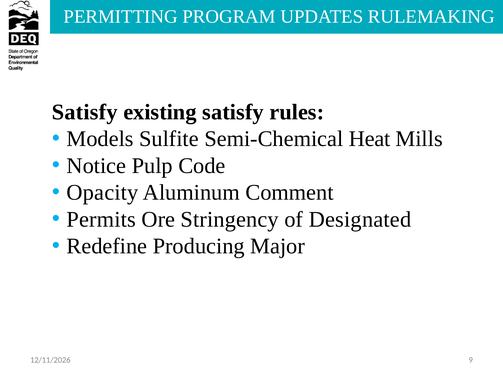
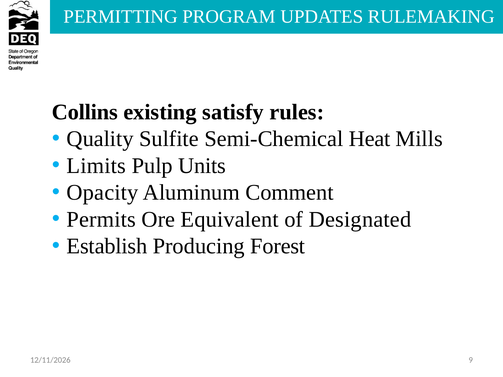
Satisfy at (85, 112): Satisfy -> Collins
Models: Models -> Quality
Notice: Notice -> Limits
Code: Code -> Units
Stringency: Stringency -> Equivalent
Redefine: Redefine -> Establish
Major: Major -> Forest
